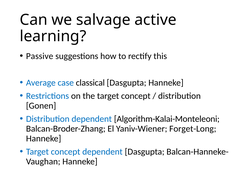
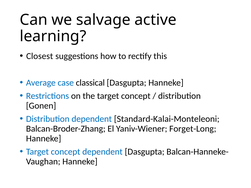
Passive: Passive -> Closest
Algorithm-Kalai-Monteleoni: Algorithm-Kalai-Monteleoni -> Standard-Kalai-Monteleoni
